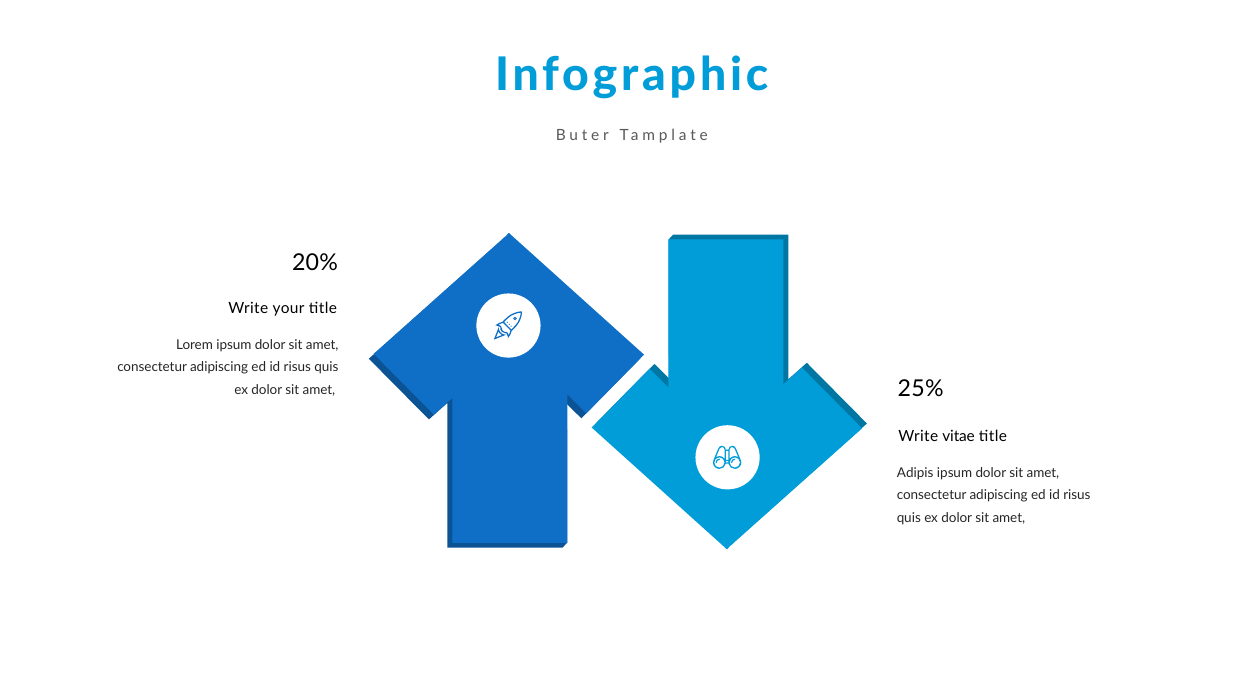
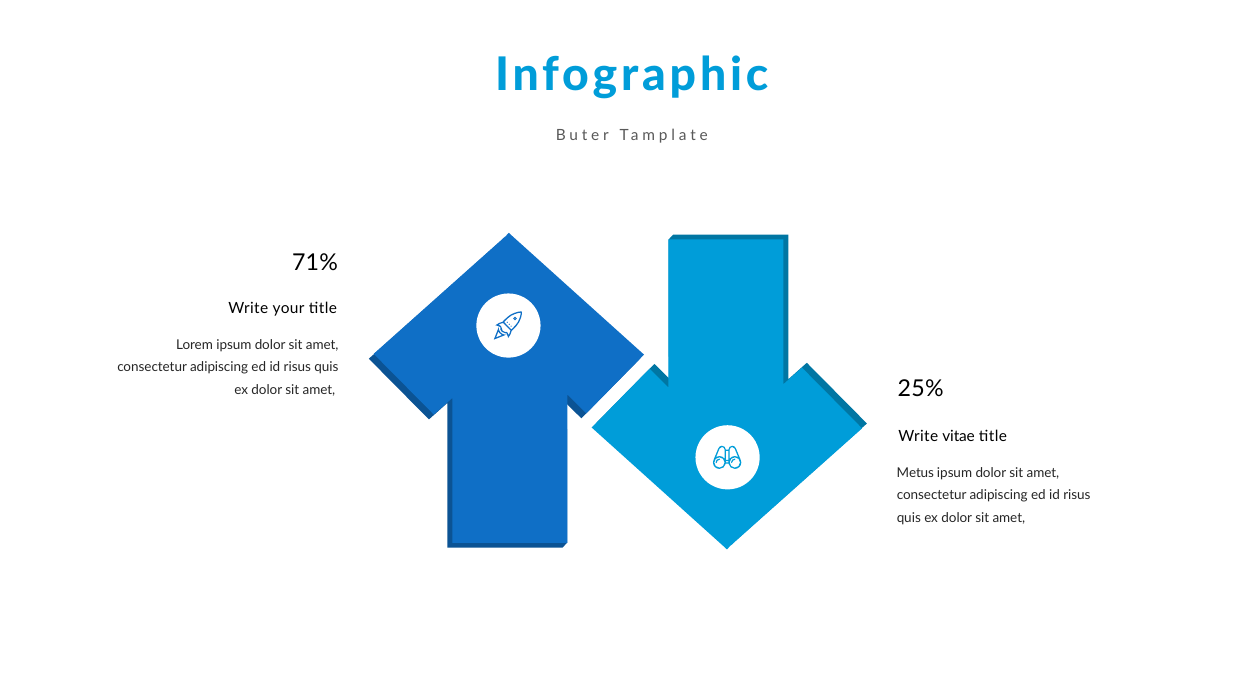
20%: 20% -> 71%
Adipis: Adipis -> Metus
